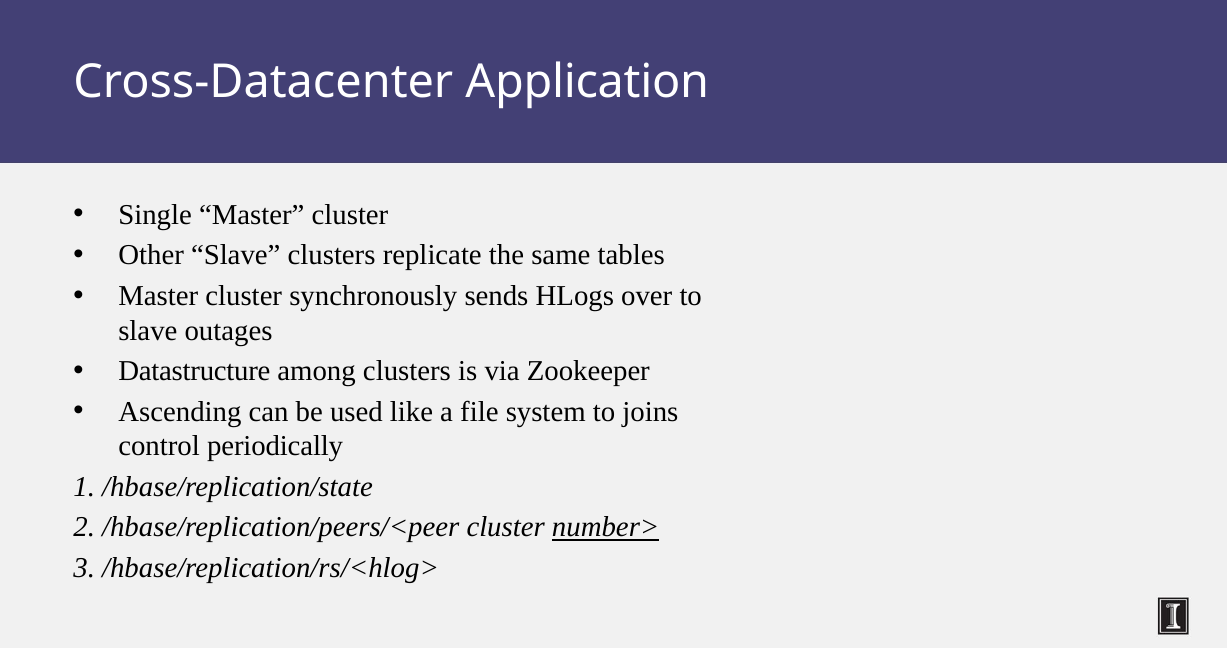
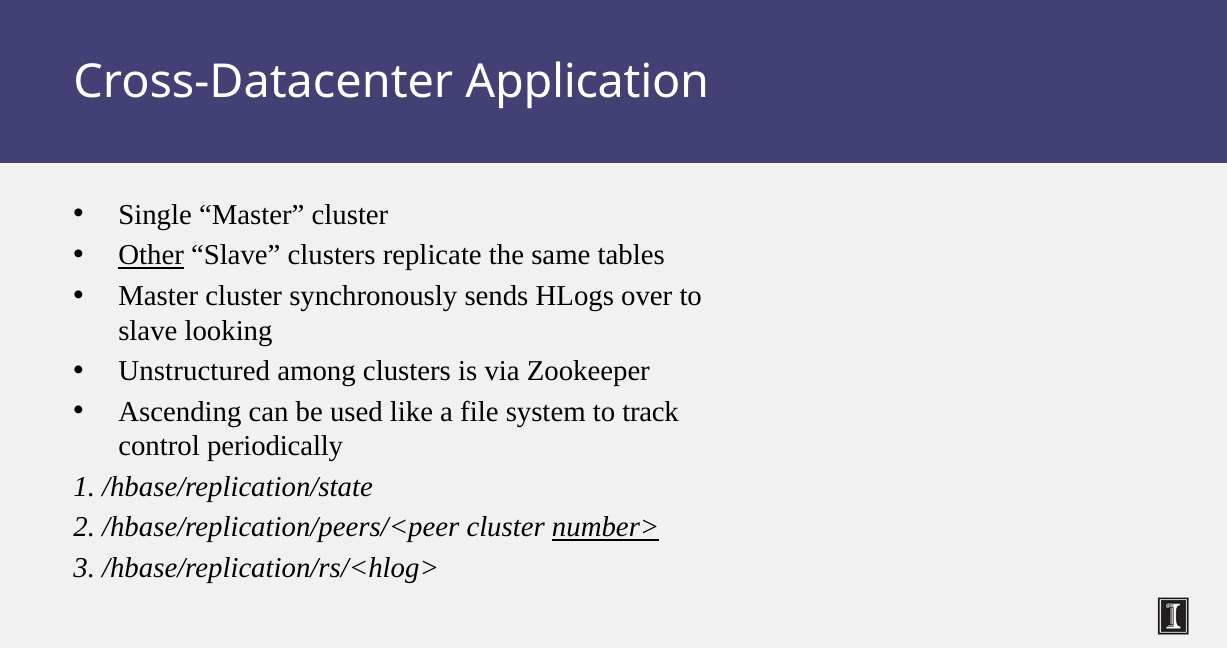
Other underline: none -> present
outages: outages -> looking
Datastructure: Datastructure -> Unstructured
joins: joins -> track
